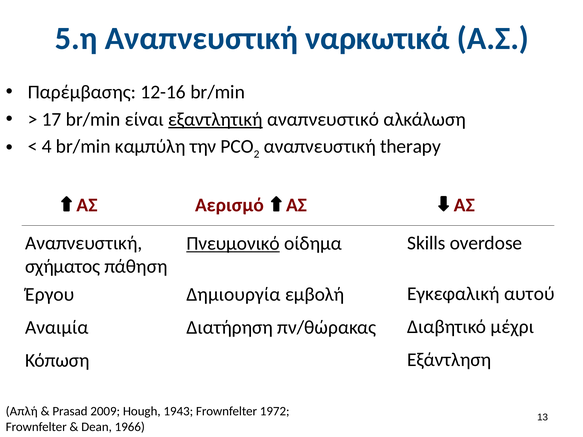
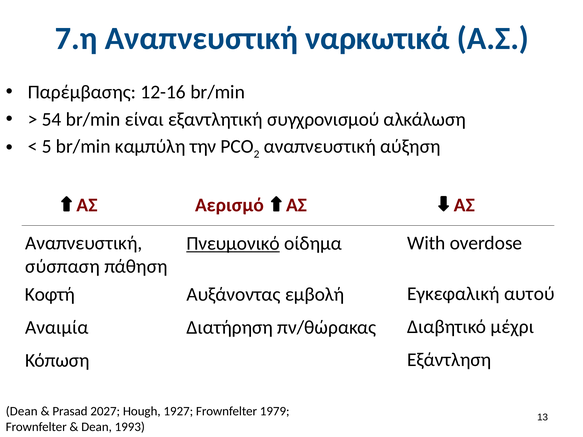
5.η: 5.η -> 7.η
17: 17 -> 54
εξαντλητική underline: present -> none
αναπνευστικό: αναπνευστικό -> συγχρονισμού
4: 4 -> 5
therapy: therapy -> αύξηση
Skills: Skills -> With
σχήματος: σχήματος -> σύσπαση
Δημιουργία: Δημιουργία -> Αυξάνοντας
Έργου: Έργου -> Κοφτή
Απλή at (22, 411): Απλή -> Dean
2009: 2009 -> 2027
1943: 1943 -> 1927
1972: 1972 -> 1979
1966: 1966 -> 1993
